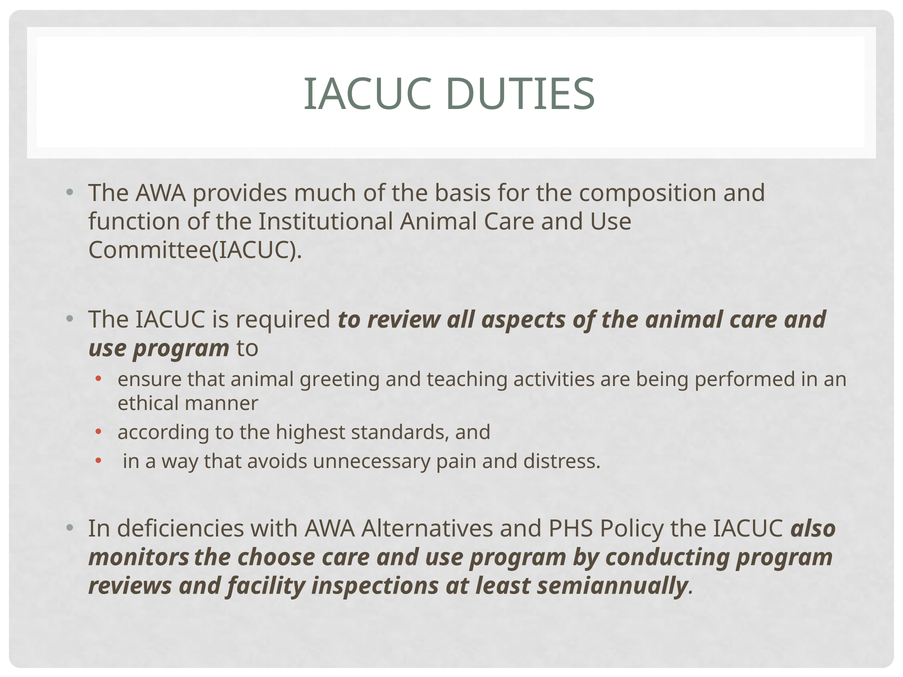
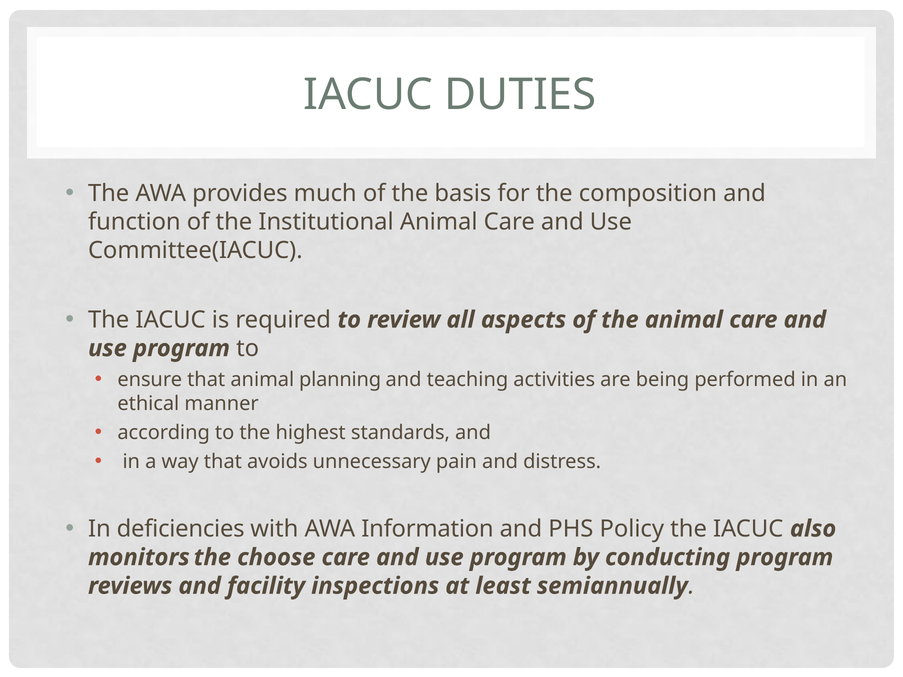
greeting: greeting -> planning
Alternatives: Alternatives -> Information
